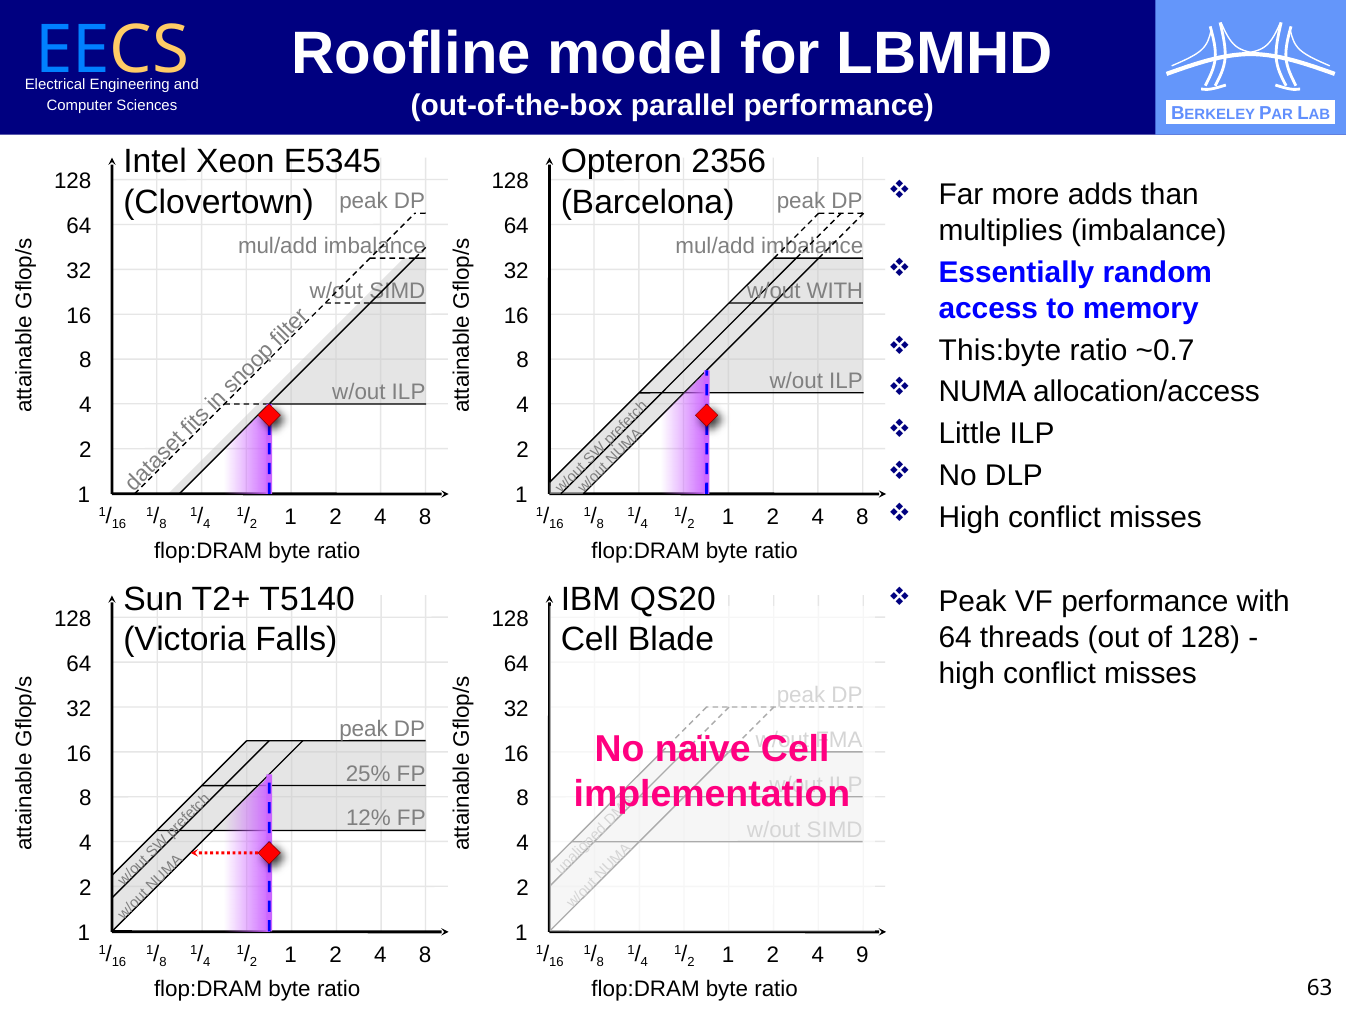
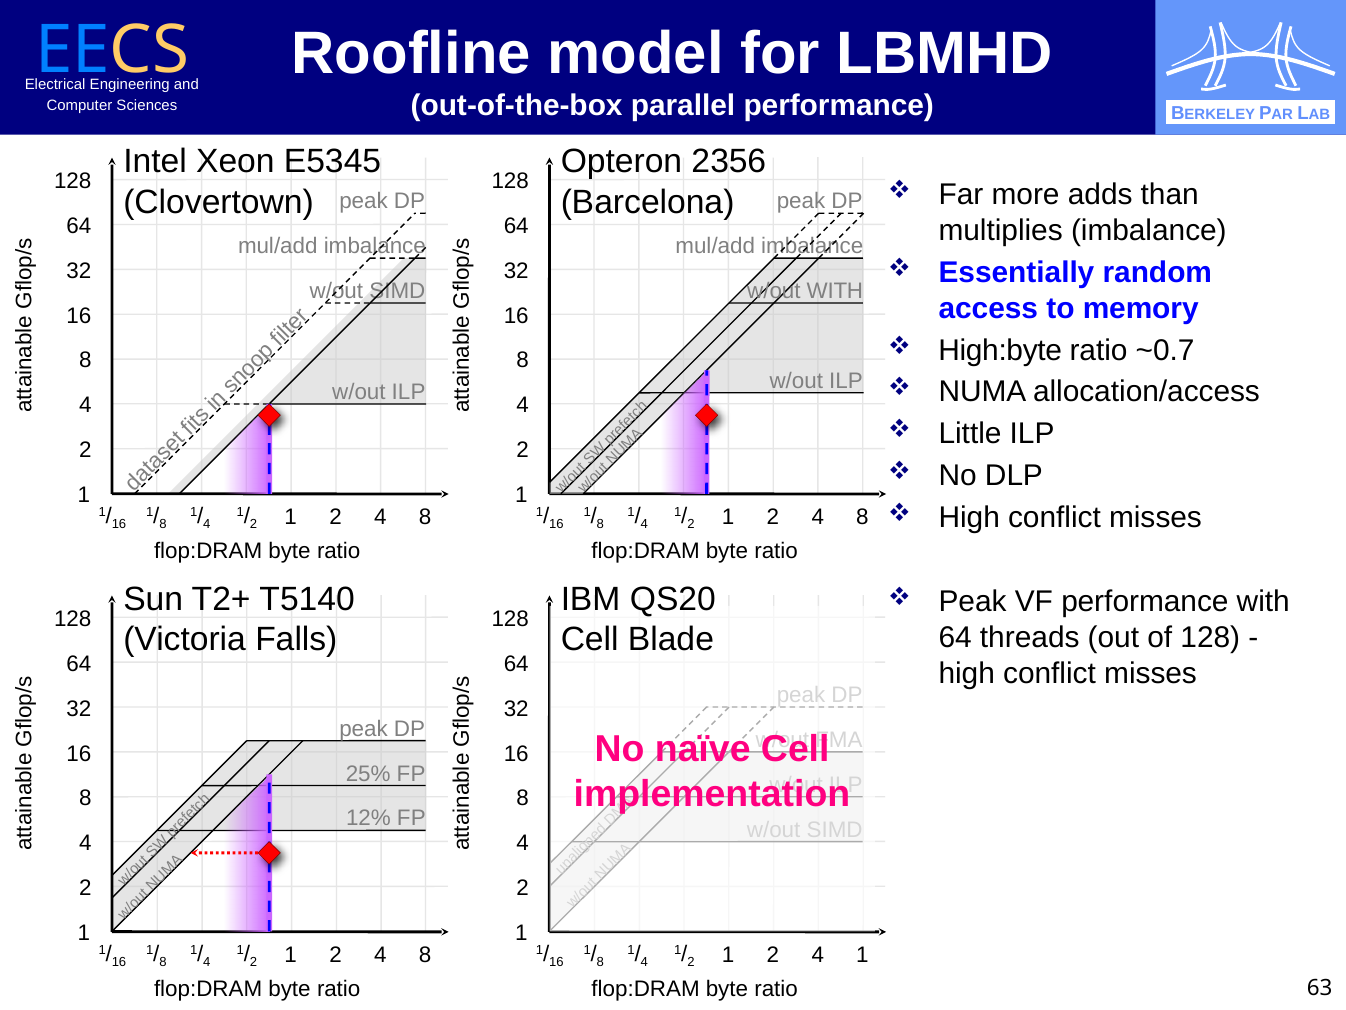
This:byte: This:byte -> High:byte
4 9: 9 -> 1
